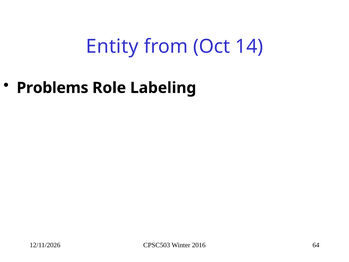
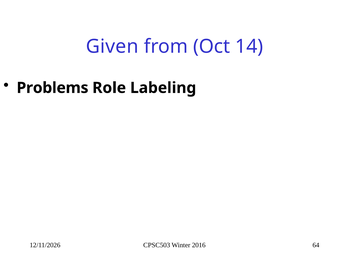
Entity: Entity -> Given
